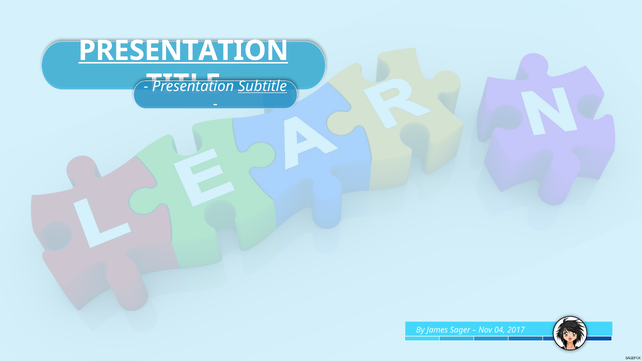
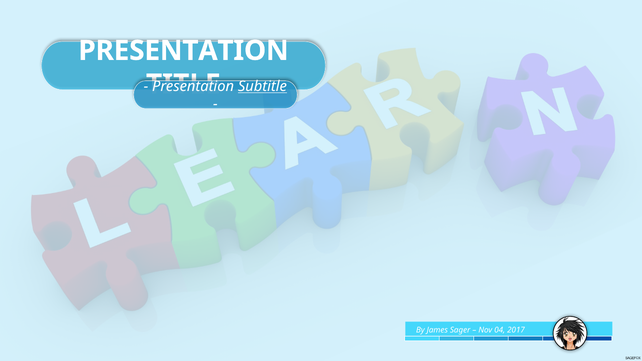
PRESENTATION at (184, 51) underline: present -> none
